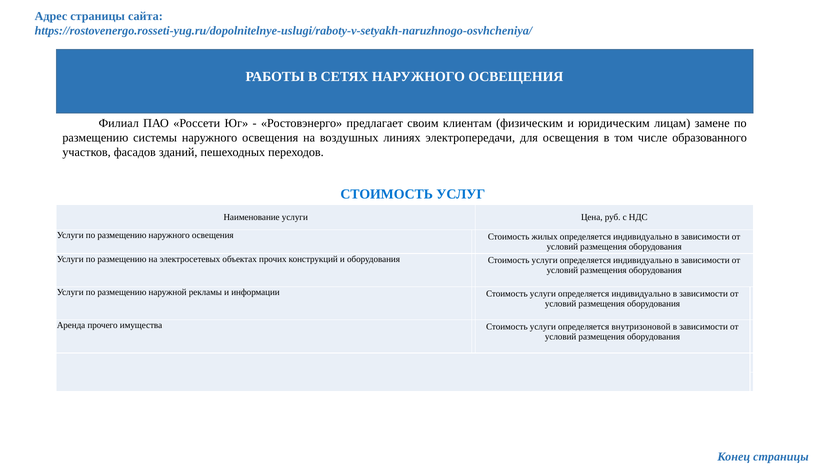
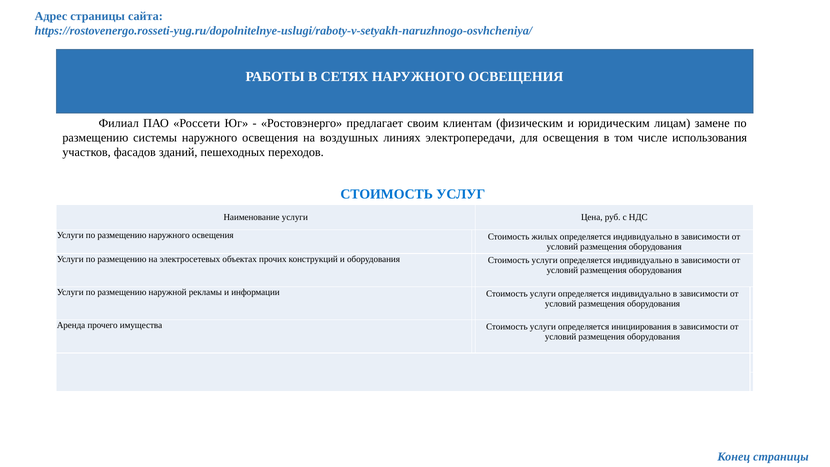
образованного: образованного -> использования
внутризоновой: внутризоновой -> инициирования
